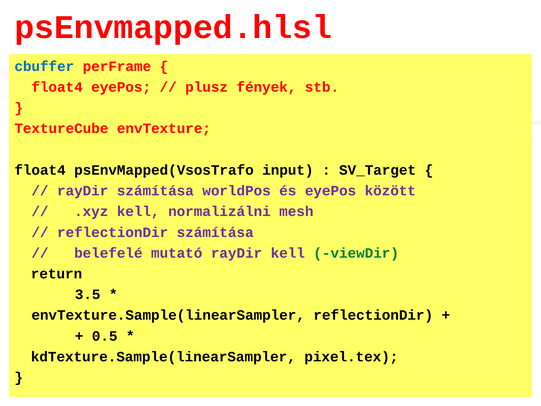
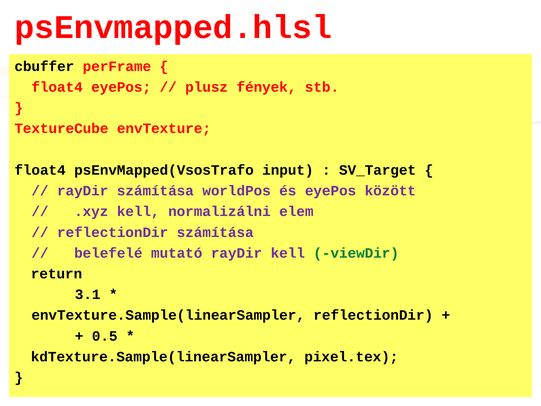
cbuffer colour: blue -> black
mesh: mesh -> elem
3.5: 3.5 -> 3.1
